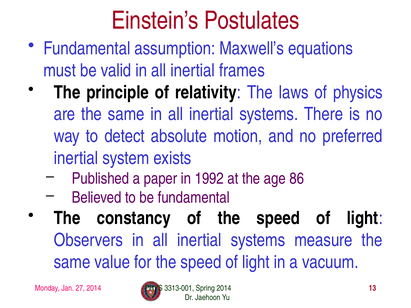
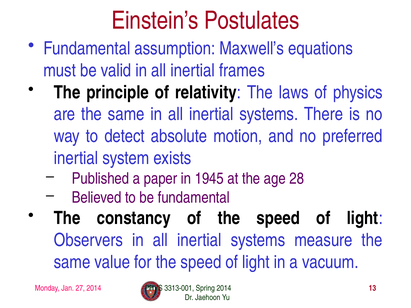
1992: 1992 -> 1945
86: 86 -> 28
